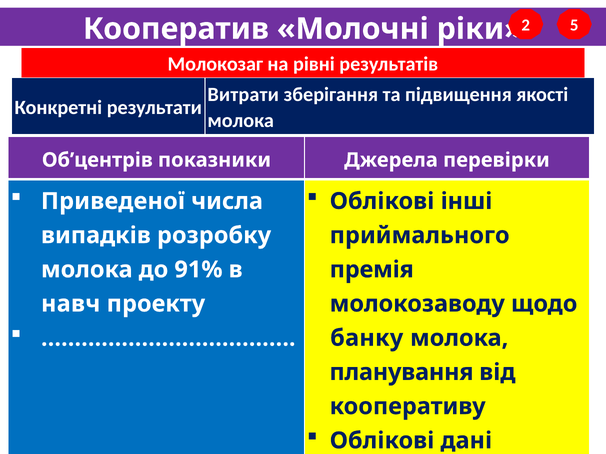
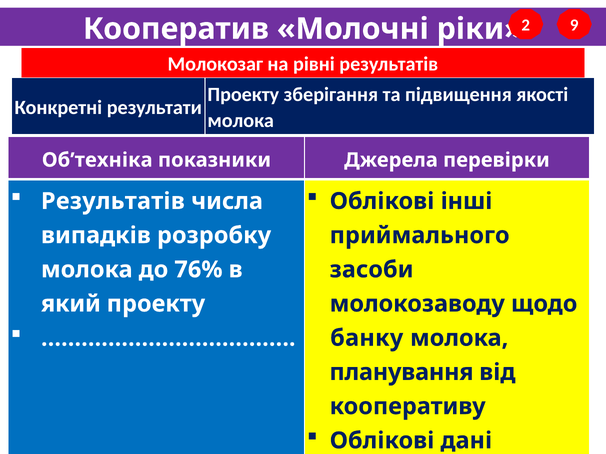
5: 5 -> 9
Витрати at (243, 94): Витрати -> Проекту
Об’центрів: Об’центрів -> Об’техніка
Приведеної at (113, 201): Приведеної -> Результатів
91%: 91% -> 76%
премія: премія -> засоби
навч: навч -> який
